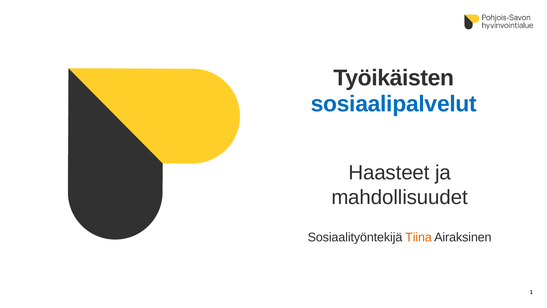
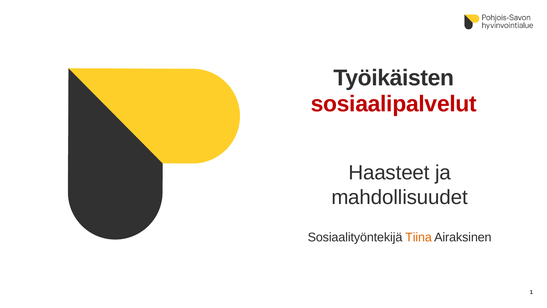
sosiaalipalvelut colour: blue -> red
